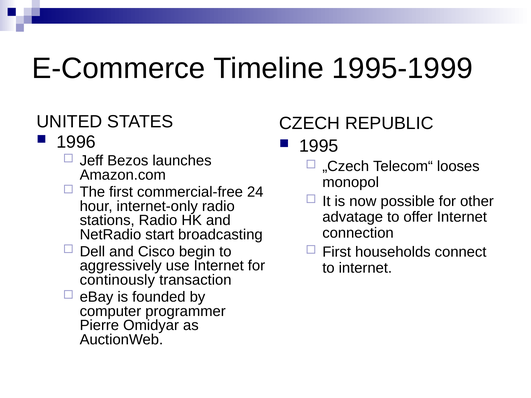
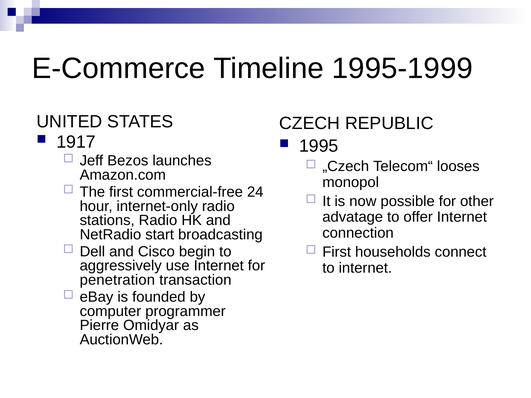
1996: 1996 -> 1917
continously: continously -> penetration
